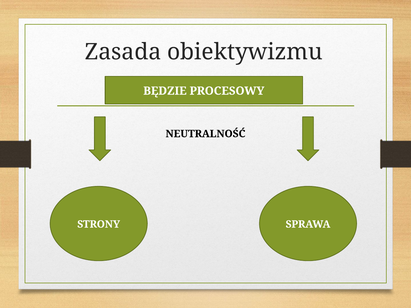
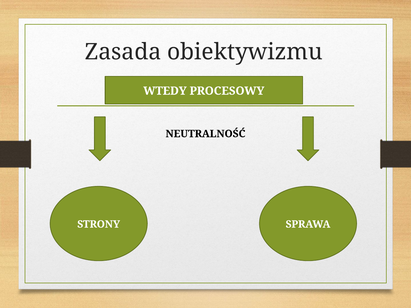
BĘDZIE: BĘDZIE -> WTEDY
